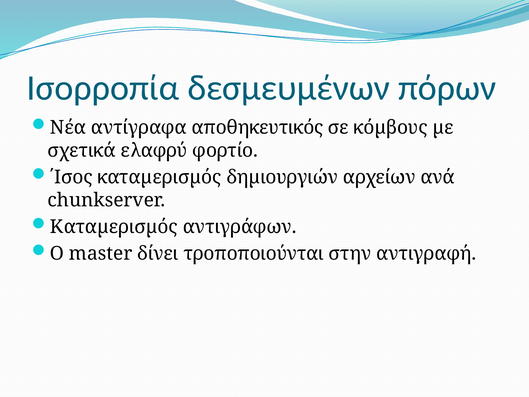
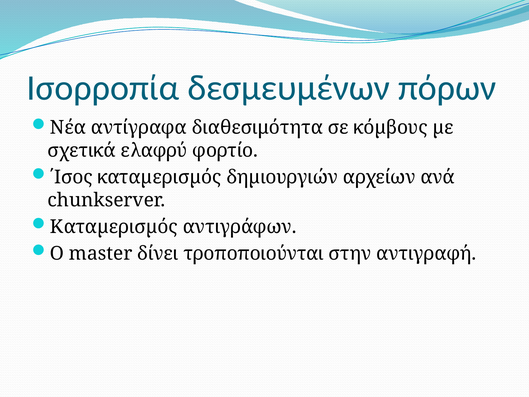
αποθηκευτικός: αποθηκευτικός -> διαθεσιμότητα
